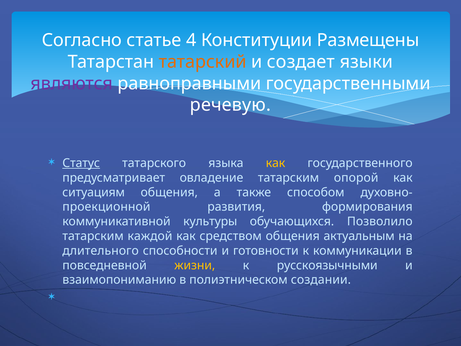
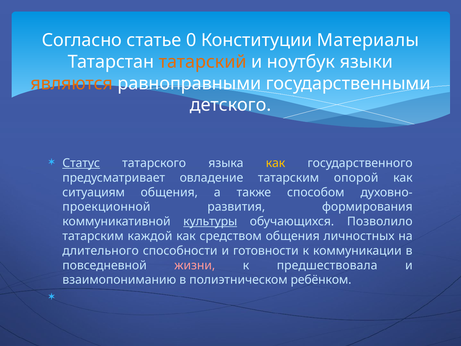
4: 4 -> 0
Размещены: Размещены -> Материалы
создает: создает -> ноутбук
являются colour: purple -> orange
речевую: речевую -> детского
культуры underline: none -> present
актуальным: актуальным -> личностных
жизни colour: yellow -> pink
русскоязычными: русскоязычными -> предшествовала
создании: создании -> ребёнком
